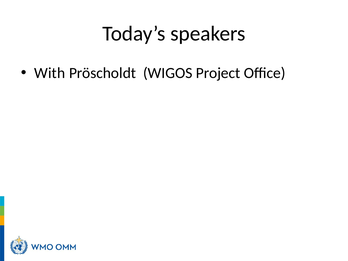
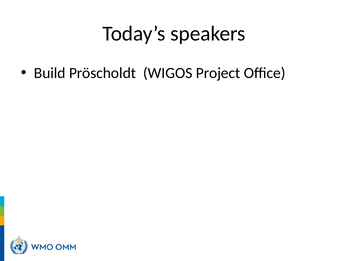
With: With -> Build
